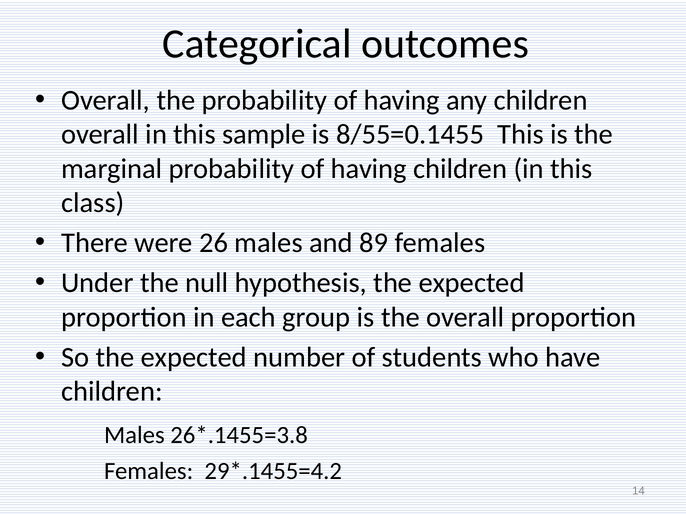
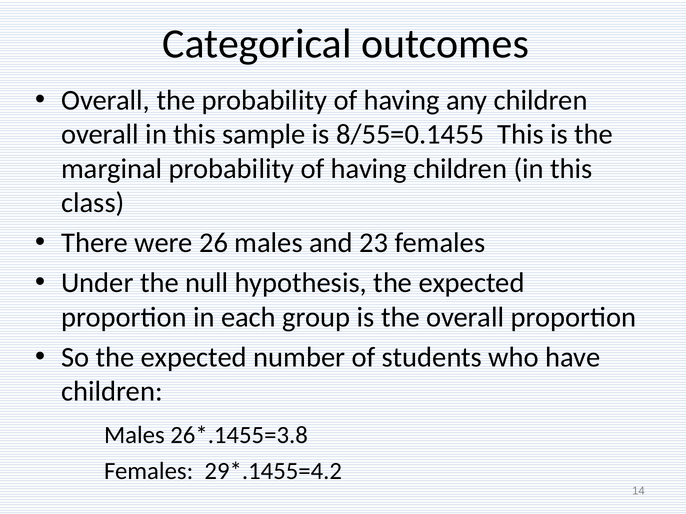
89: 89 -> 23
